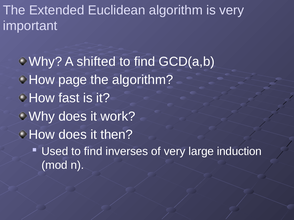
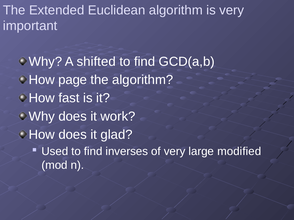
then: then -> glad
induction: induction -> modified
